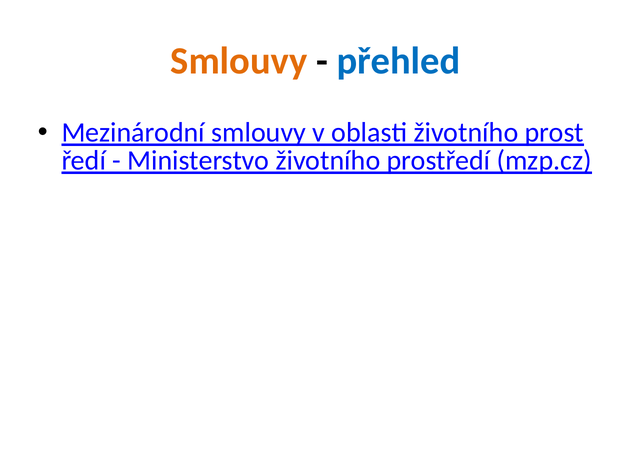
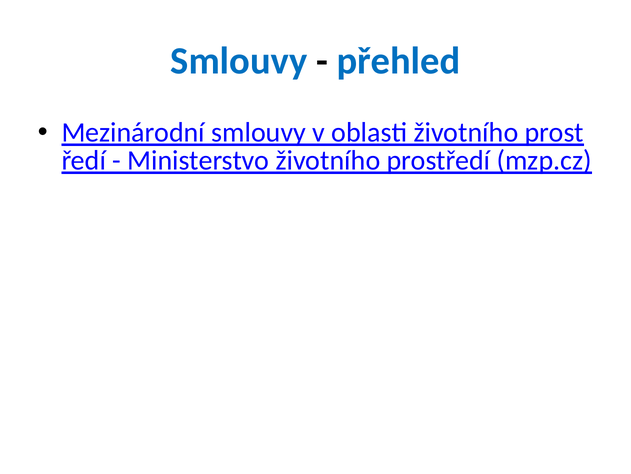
Smlouvy at (239, 61) colour: orange -> blue
